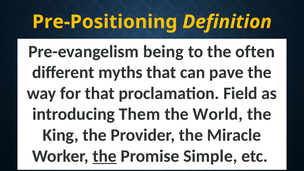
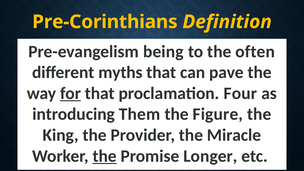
Pre-Positioning: Pre-Positioning -> Pre-Corinthians
for underline: none -> present
Field: Field -> Four
World: World -> Figure
Simple: Simple -> Longer
